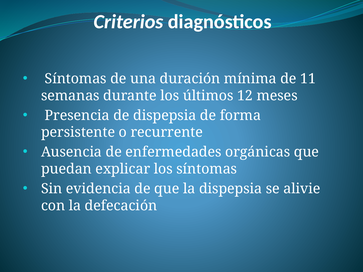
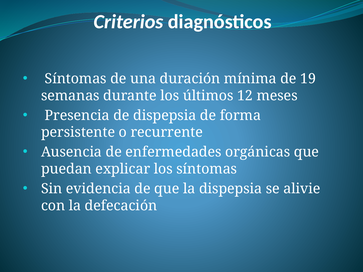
11: 11 -> 19
